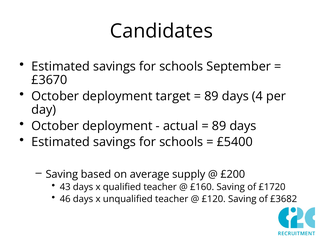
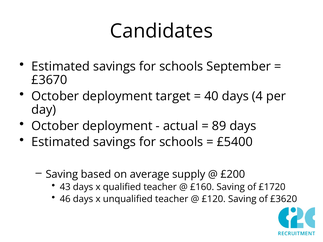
89 at (211, 96): 89 -> 40
£3682: £3682 -> £3620
